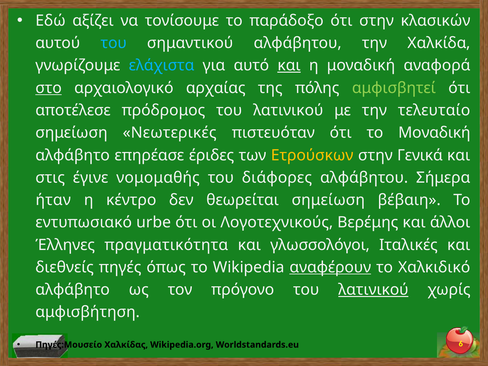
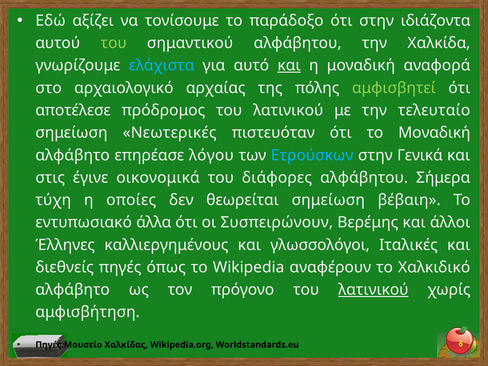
κλασικών: κλασικών -> ιδιάζοντα
του at (114, 43) colour: light blue -> light green
στο underline: present -> none
έριδες: έριδες -> λόγου
Ετρούσκων colour: yellow -> light blue
νομομαθής: νομομαθής -> οικονομικά
ήταν: ήταν -> τύχη
κέντρο: κέντρο -> οποίες
urbe: urbe -> άλλα
Λογοτεχνικούς: Λογοτεχνικούς -> Συσπειρώνουν
πραγματικότητα: πραγματικότητα -> καλλιεργημένους
αναφέρουν underline: present -> none
